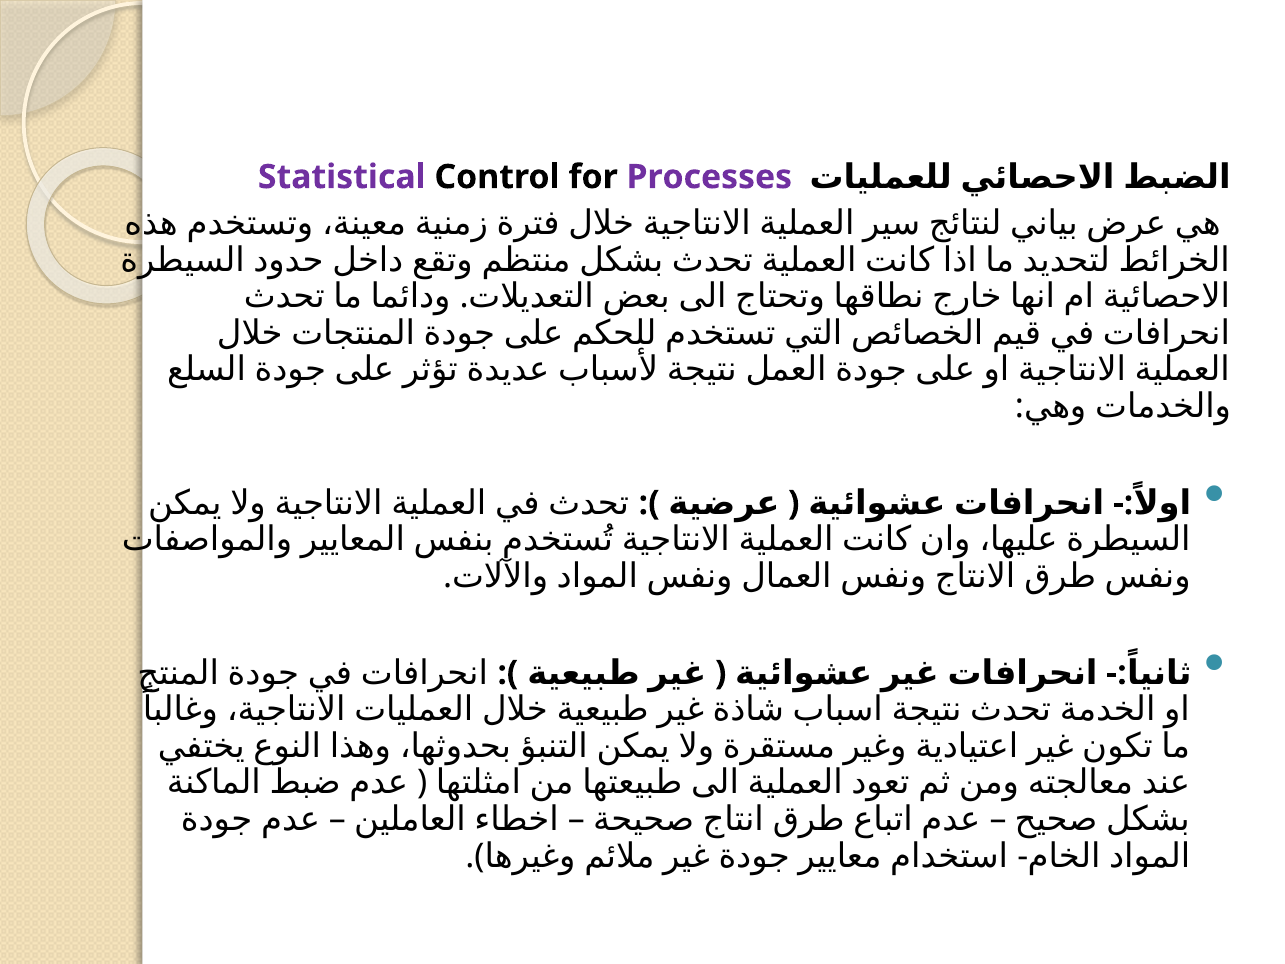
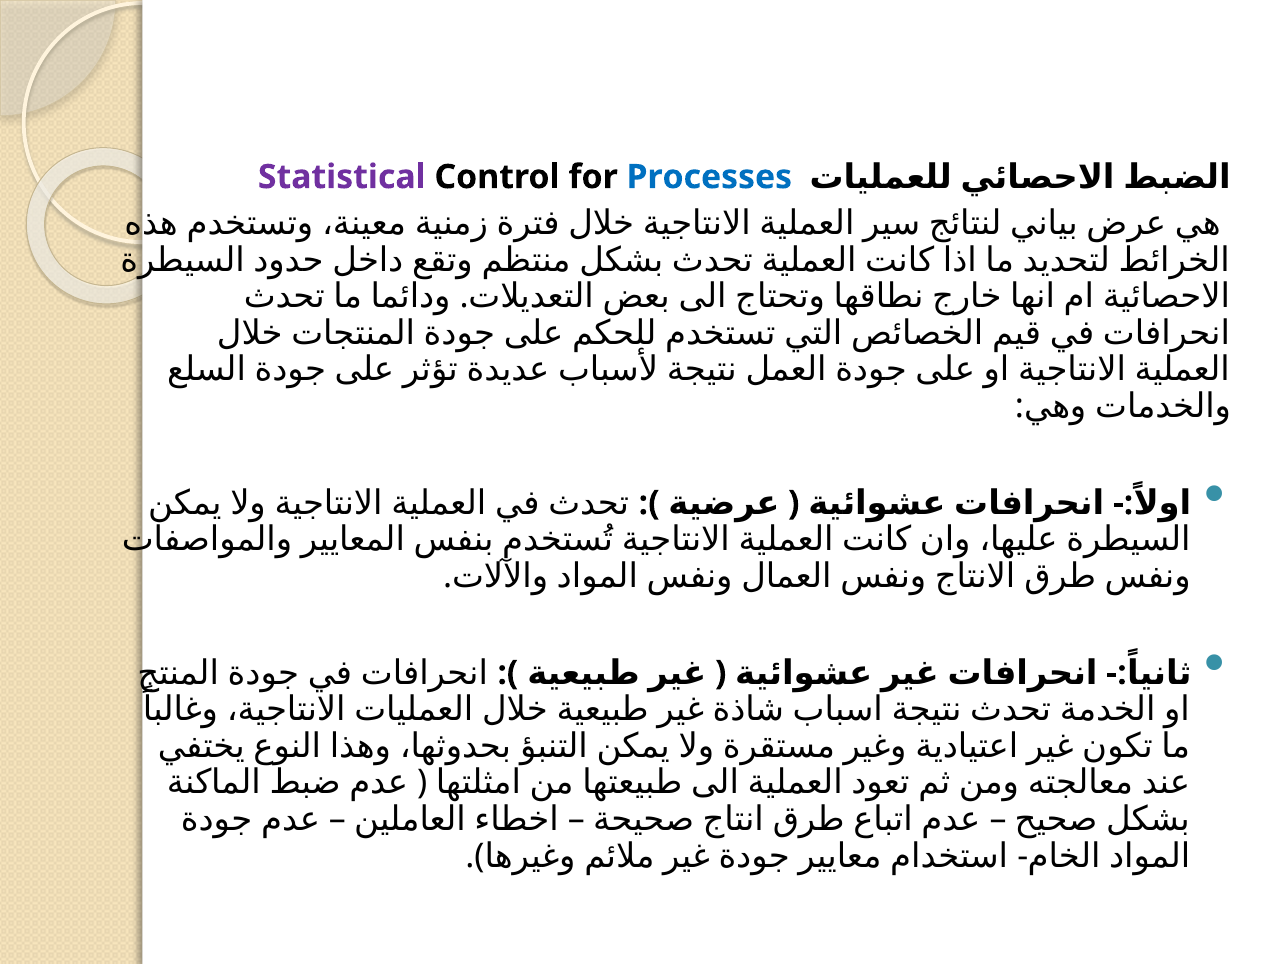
Processes colour: purple -> blue
